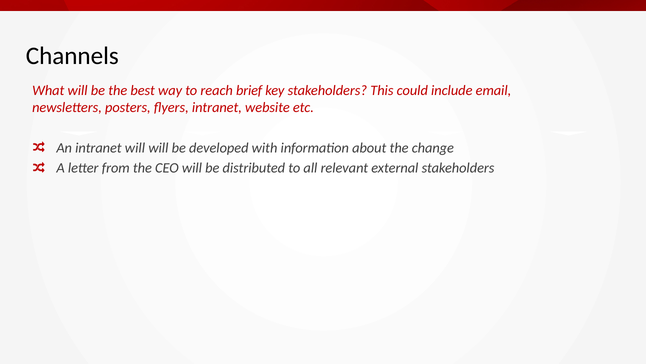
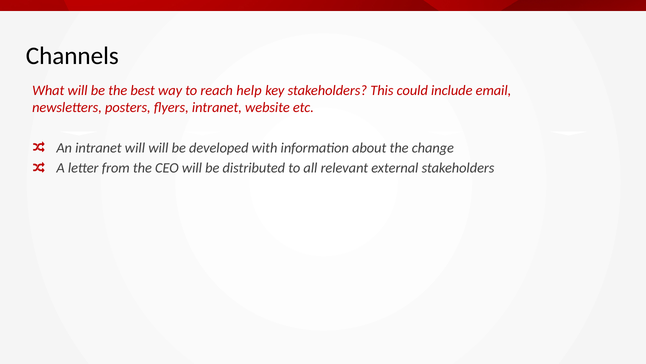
brief: brief -> help
